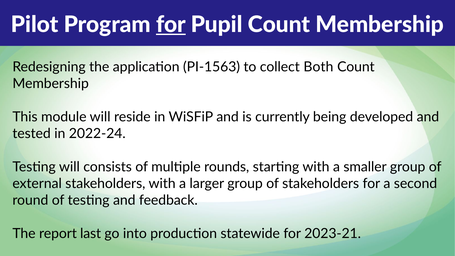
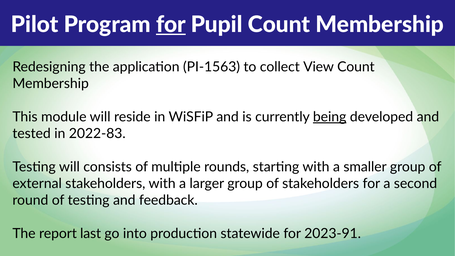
Both: Both -> View
being underline: none -> present
2022-24: 2022-24 -> 2022-83
2023-21: 2023-21 -> 2023-91
